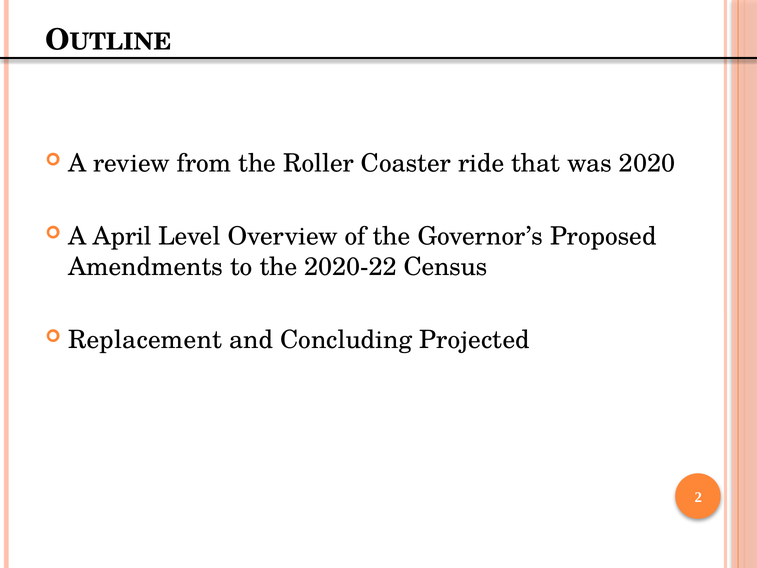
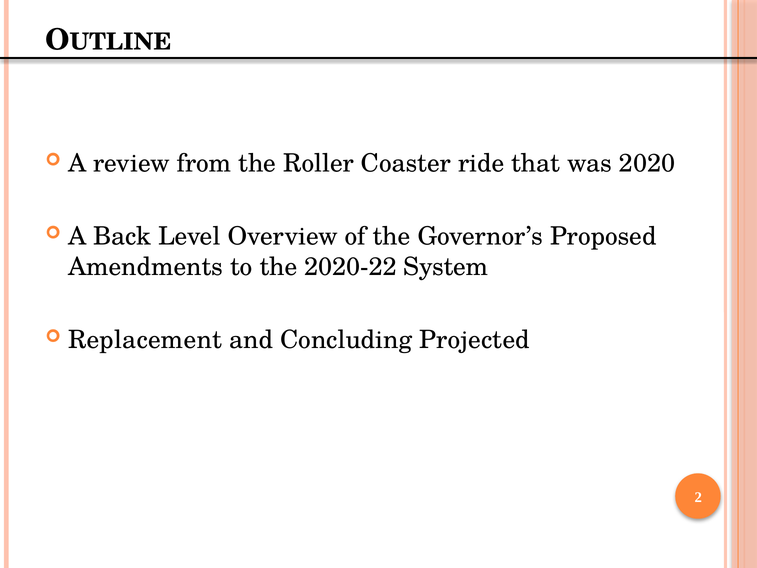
April: April -> Back
Census: Census -> System
